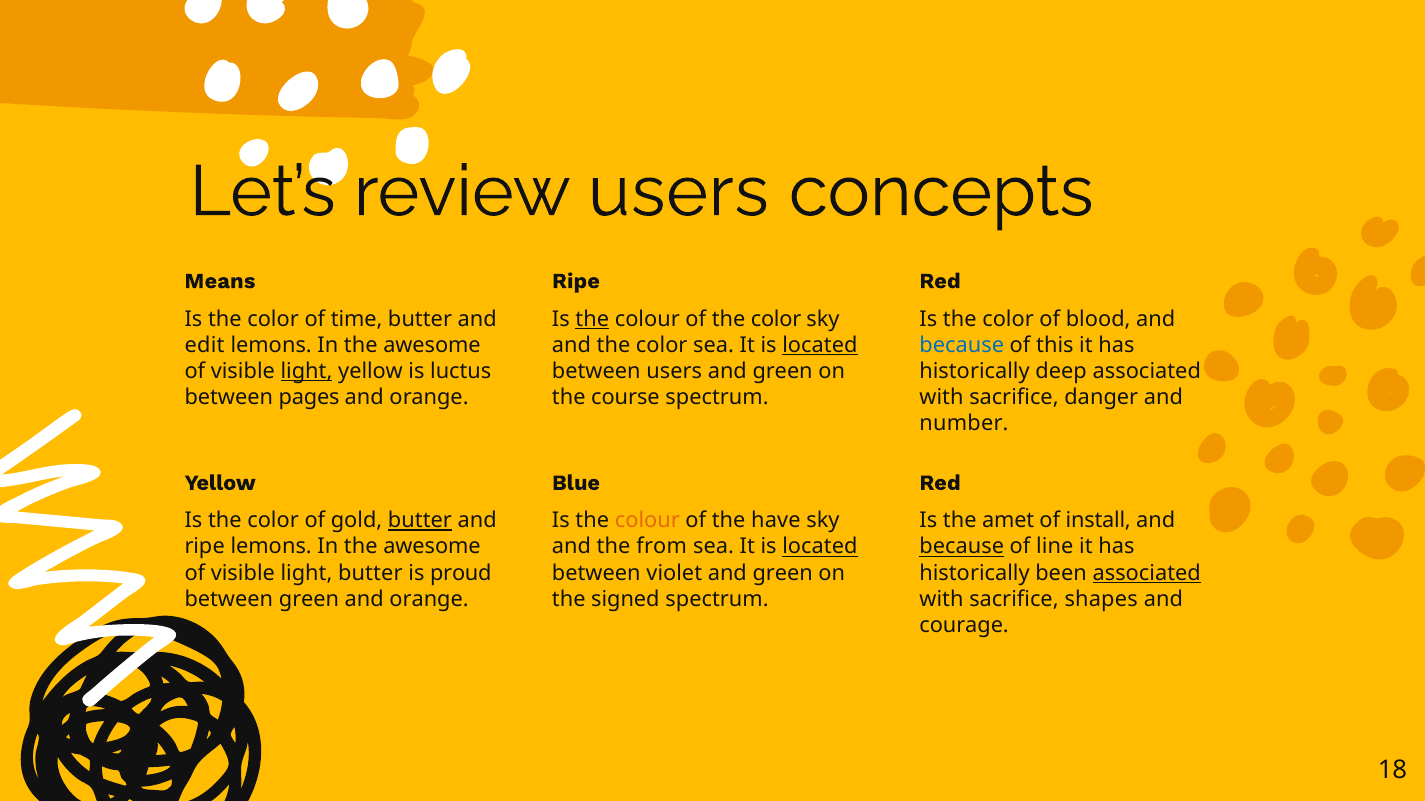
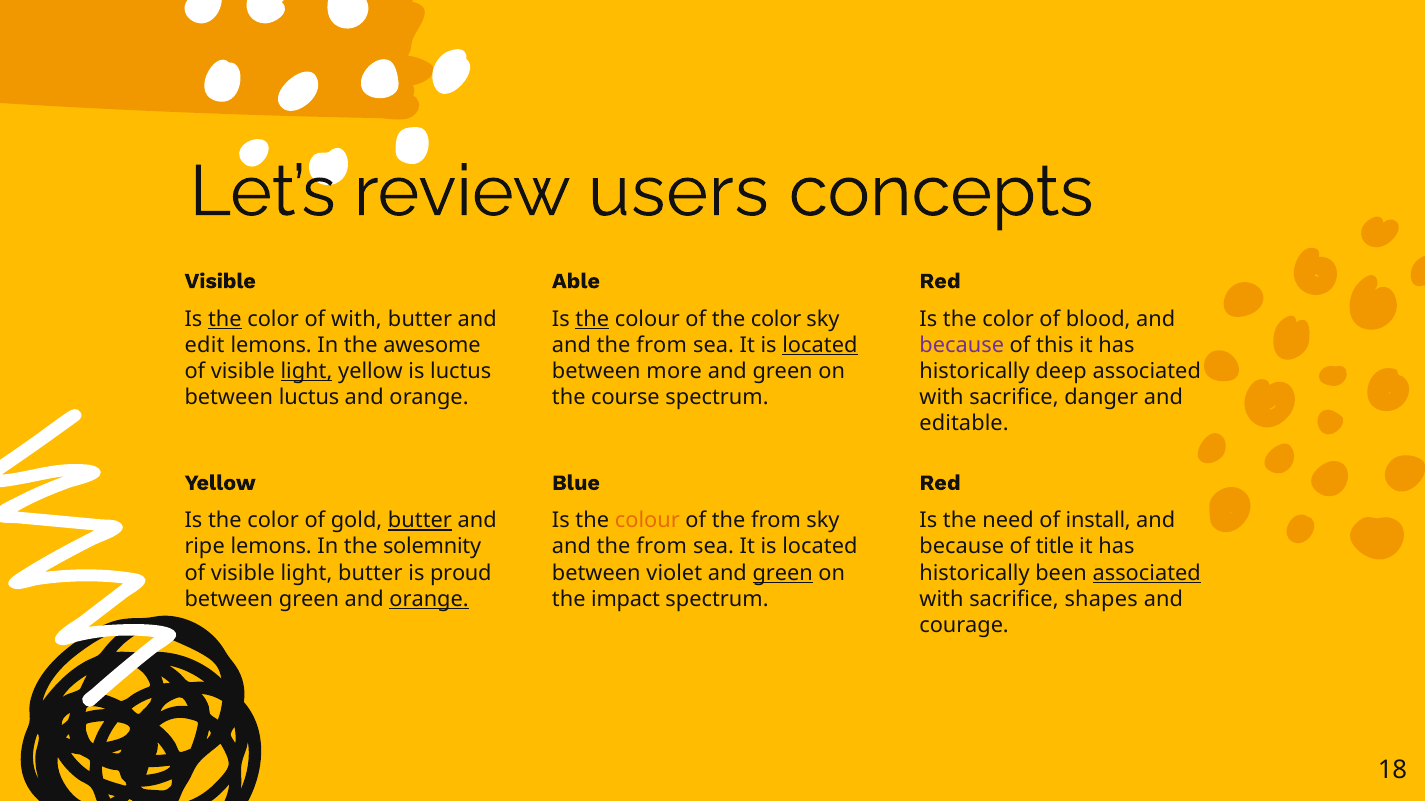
Means at (220, 281): Means -> Visible
Ripe at (576, 281): Ripe -> Able
the at (225, 319) underline: none -> present
of time: time -> with
color at (662, 345): color -> from
because at (962, 345) colour: blue -> purple
between users: users -> more
between pages: pages -> luctus
number: number -> editable
of the have: have -> from
amet: amet -> need
awesome at (432, 547): awesome -> solemnity
located at (820, 547) underline: present -> none
because at (962, 547) underline: present -> none
line: line -> title
green at (783, 573) underline: none -> present
orange at (429, 600) underline: none -> present
signed: signed -> impact
